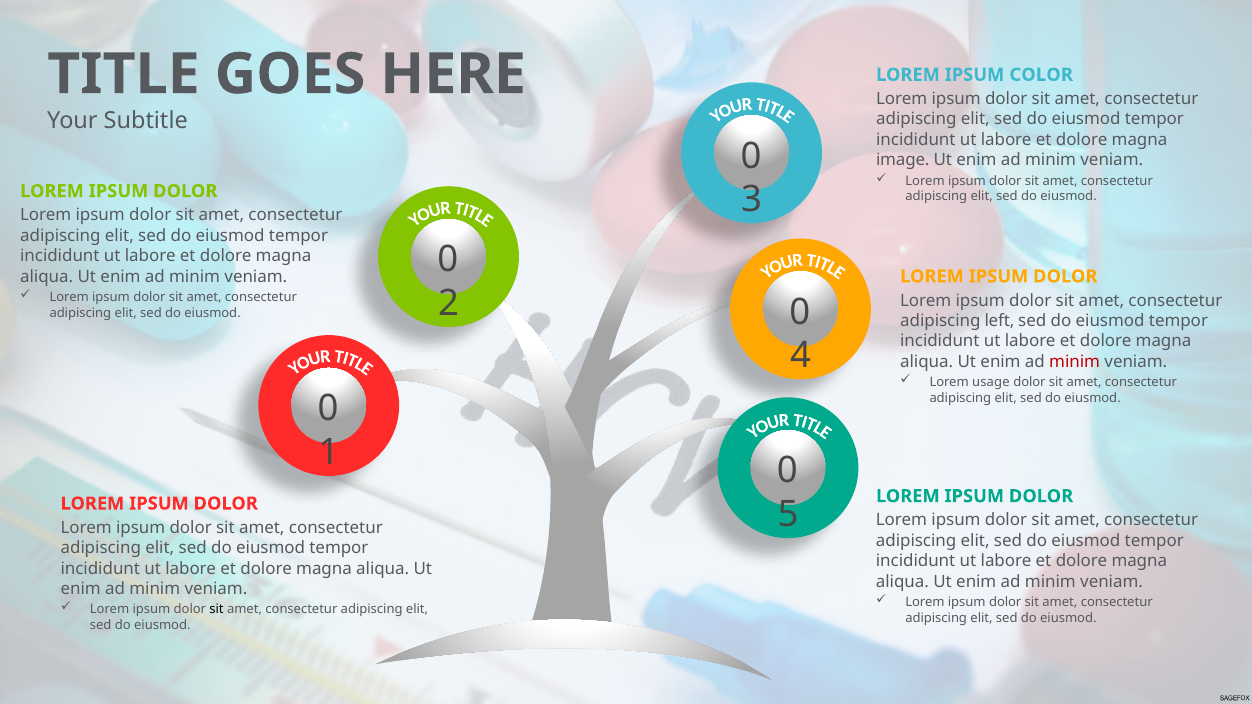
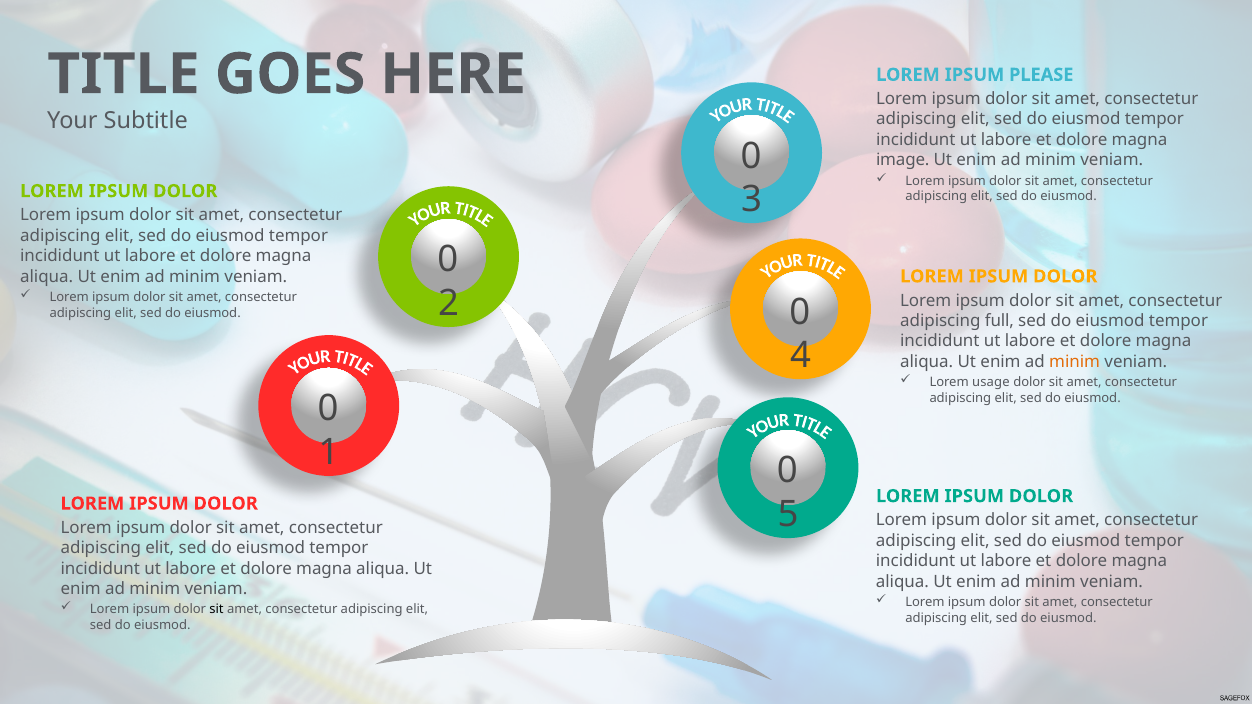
COLOR: COLOR -> PLEASE
left: left -> full
minim at (1075, 362) colour: red -> orange
